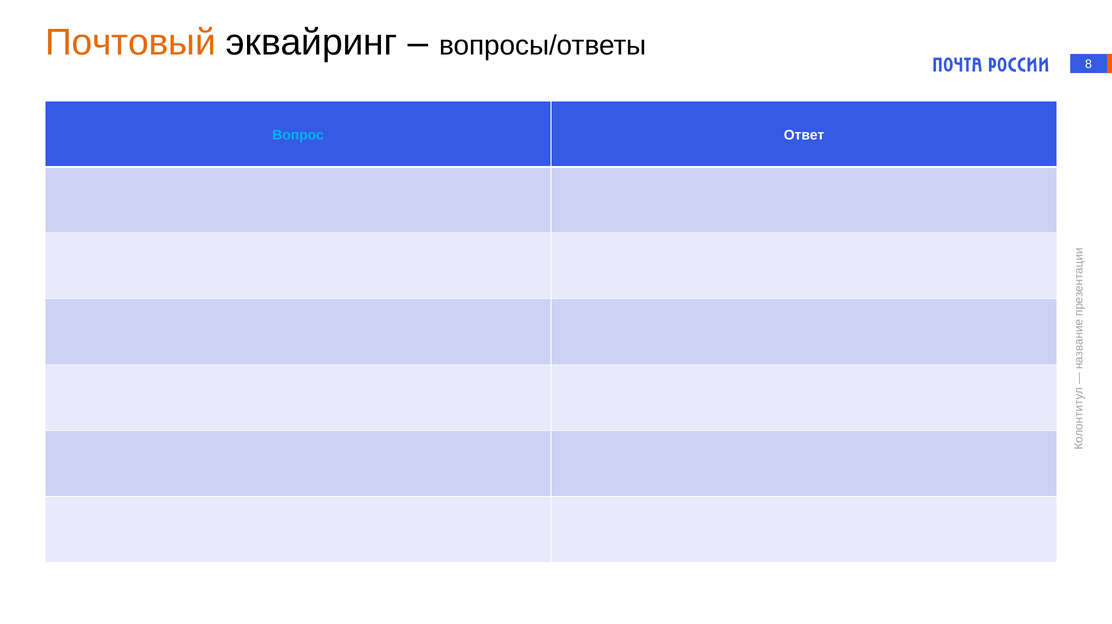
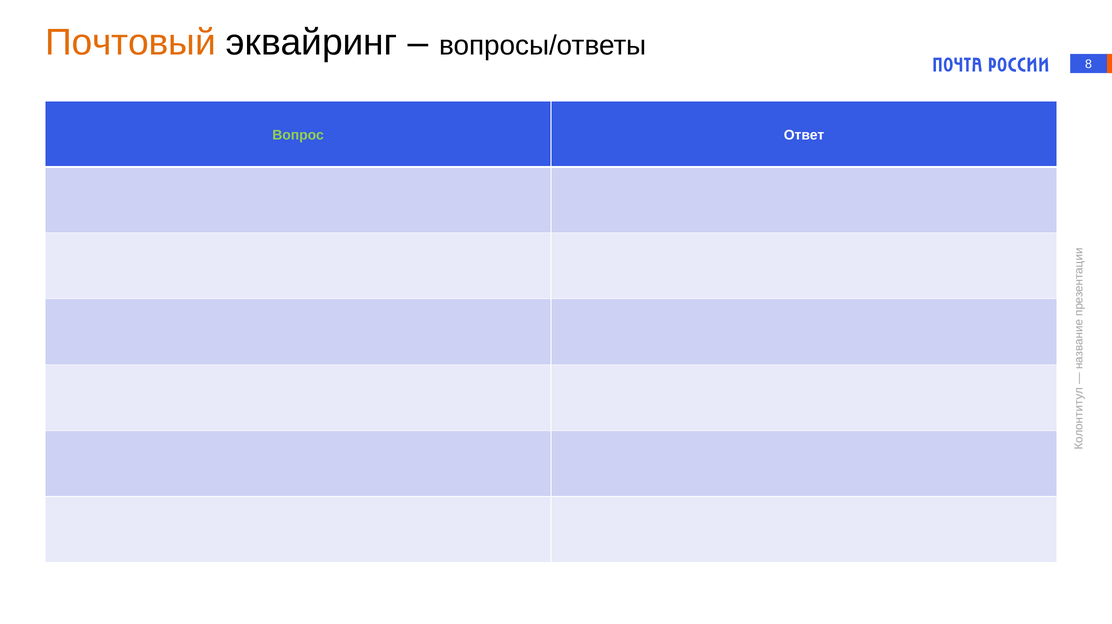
Вопрос colour: light blue -> light green
